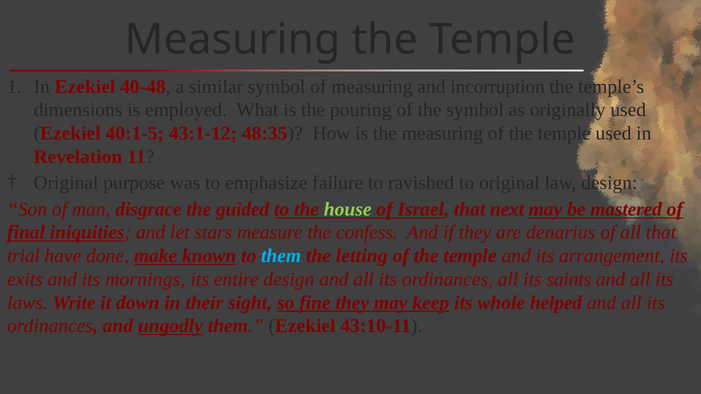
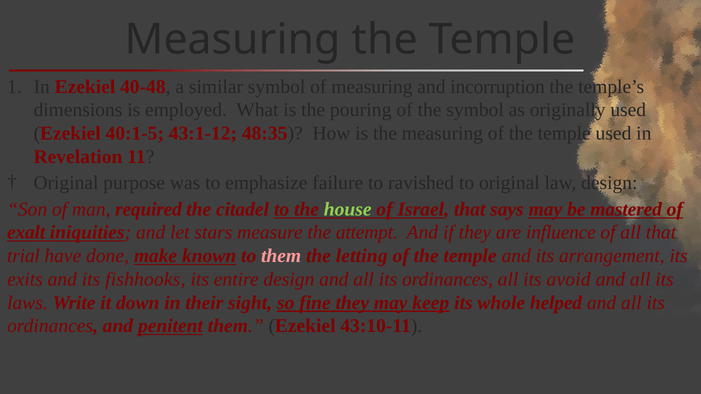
disgrace: disgrace -> required
guided: guided -> citadel
next: next -> says
final: final -> exalt
confess: confess -> attempt
denarius: denarius -> influence
them at (281, 256) colour: light blue -> pink
mornings: mornings -> fishhooks
saints: saints -> avoid
ungodly: ungodly -> penitent
